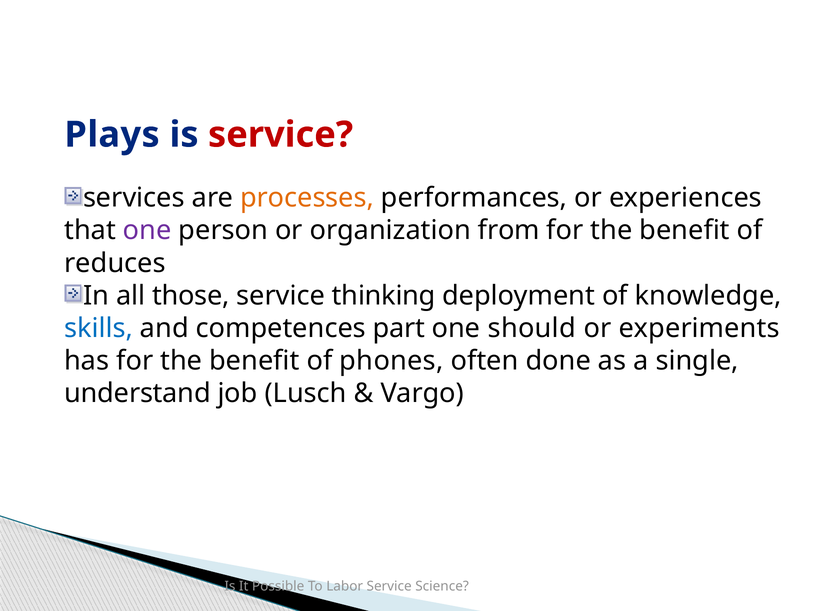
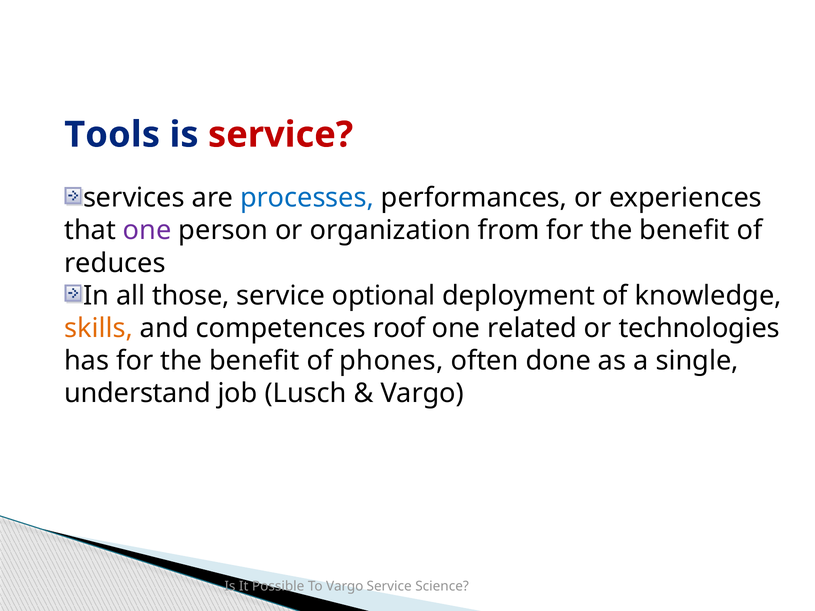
Plays: Plays -> Tools
processes colour: orange -> blue
thinking: thinking -> optional
skills colour: blue -> orange
part: part -> roof
should: should -> related
experiments: experiments -> technologies
To Labor: Labor -> Vargo
